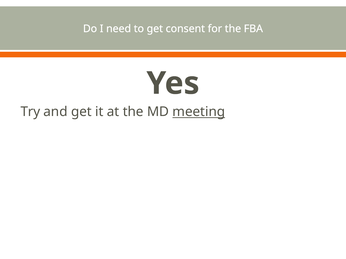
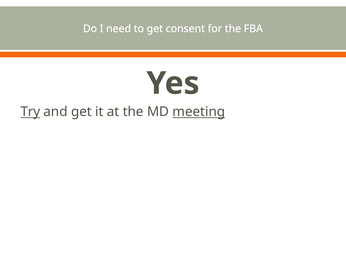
Try underline: none -> present
